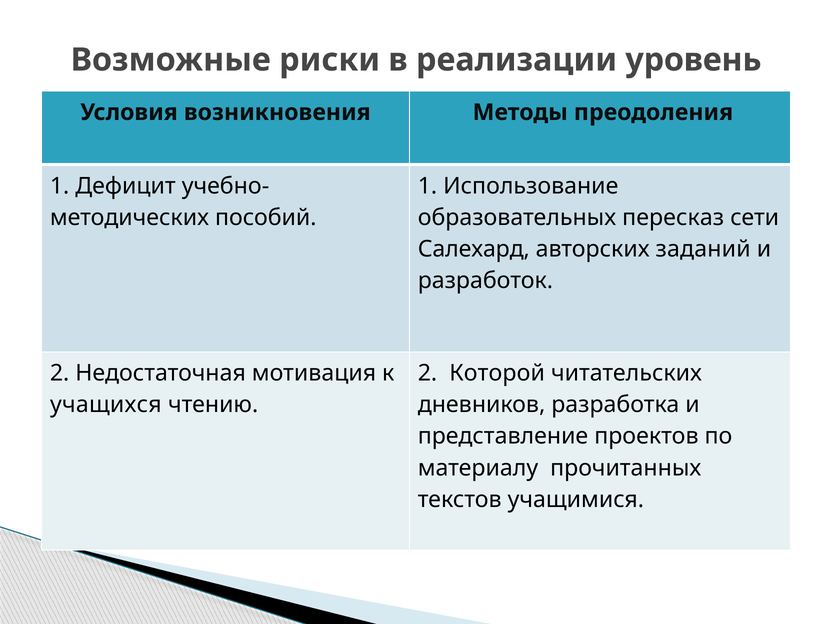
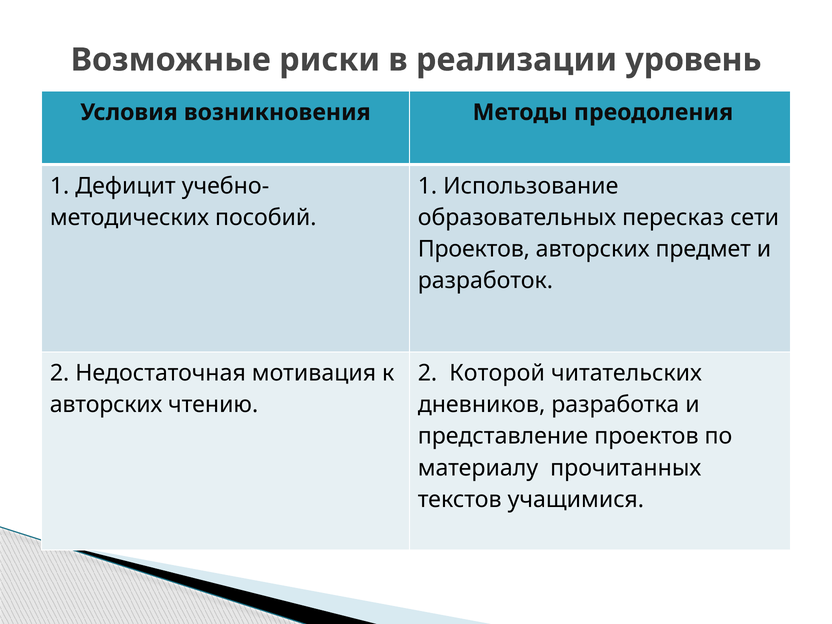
Салехард at (474, 249): Салехард -> Проектов
заданий: заданий -> предмет
учащихся at (106, 405): учащихся -> авторских
